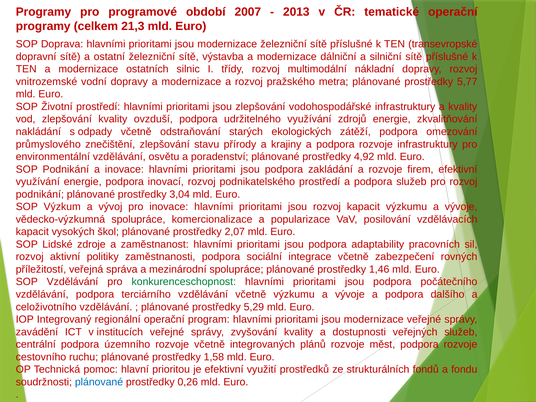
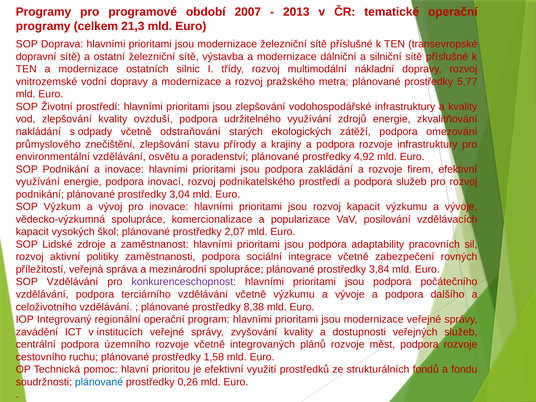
1,46: 1,46 -> 3,84
konkurenceschopnost colour: green -> purple
5,29: 5,29 -> 8,38
